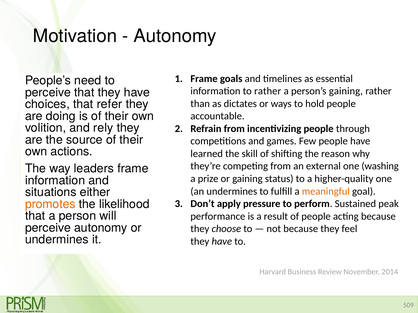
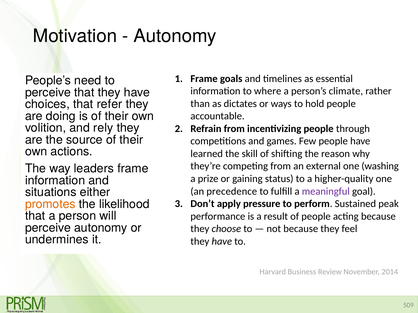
to rather: rather -> where
person’s gaining: gaining -> climate
an undermines: undermines -> precedence
meaningful colour: orange -> purple
